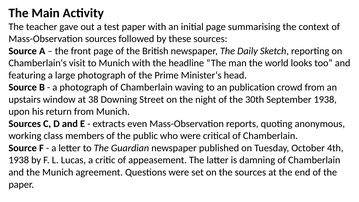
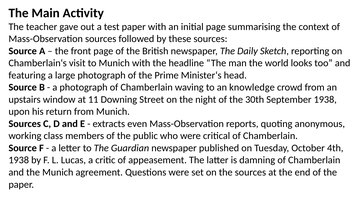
publication: publication -> knowledge
38: 38 -> 11
